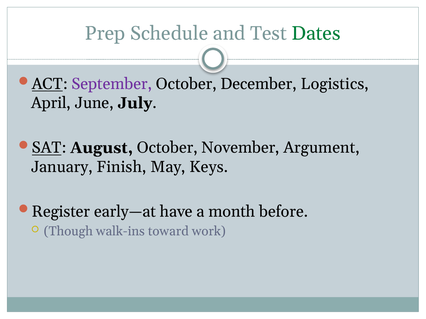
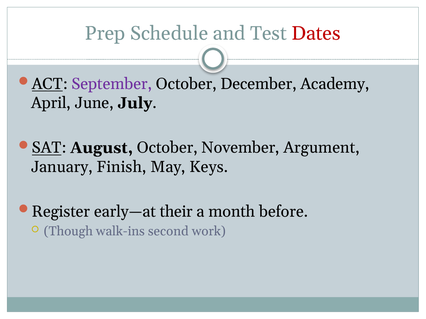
Dates colour: green -> red
Logistics: Logistics -> Academy
have: have -> their
toward: toward -> second
